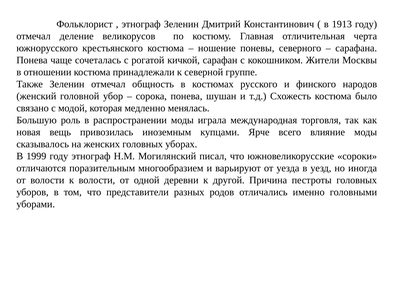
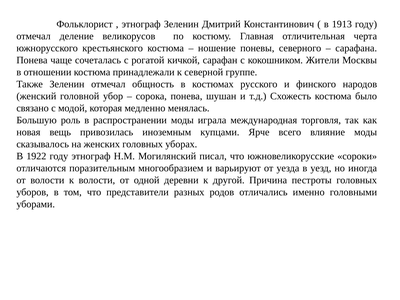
1999: 1999 -> 1922
